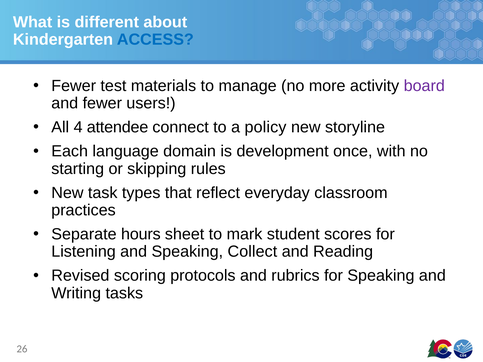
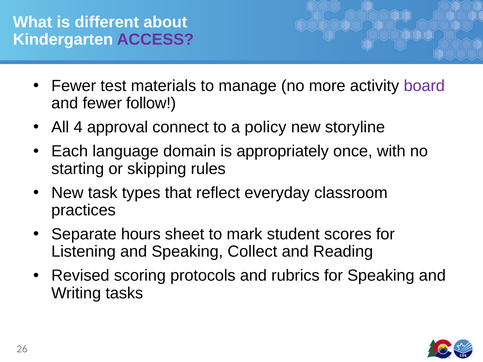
ACCESS colour: blue -> purple
users: users -> follow
attendee: attendee -> approval
development: development -> appropriately
